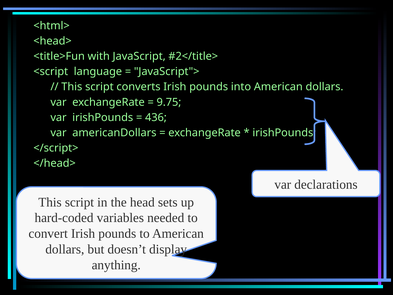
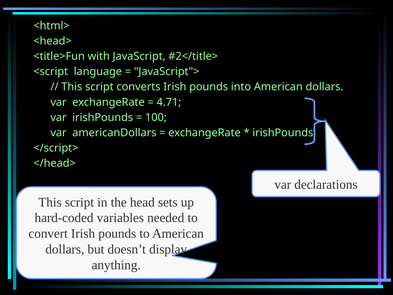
9.75: 9.75 -> 4.71
436: 436 -> 100
